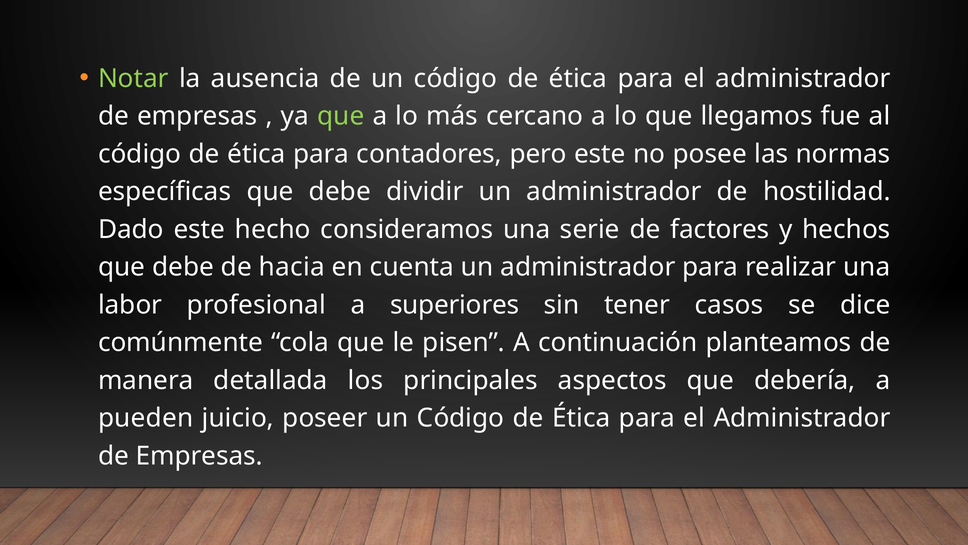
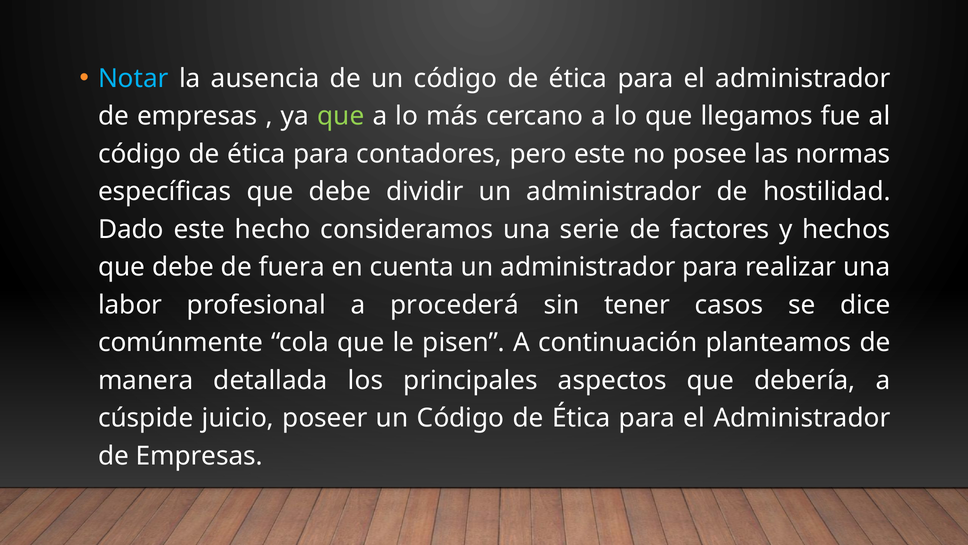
Notar colour: light green -> light blue
hacia: hacia -> fuera
superiores: superiores -> procederá
pueden: pueden -> cúspide
